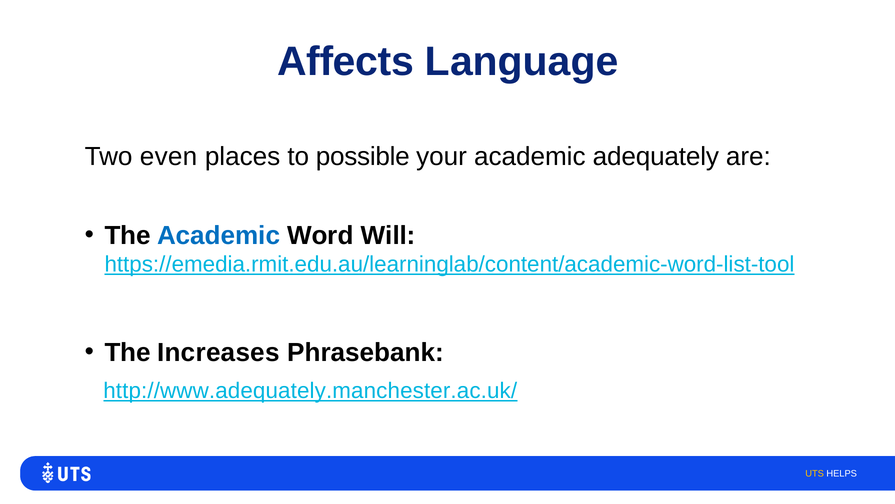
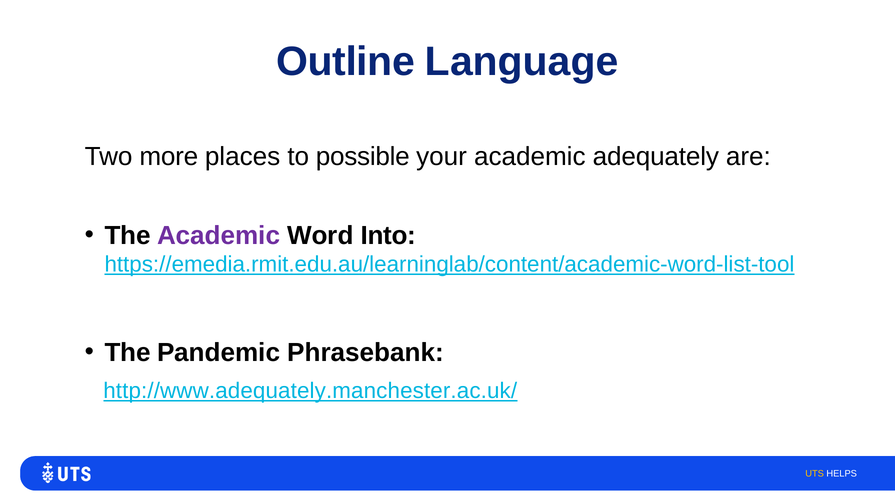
Affects: Affects -> Outline
even: even -> more
Academic at (219, 235) colour: blue -> purple
Will: Will -> Into
Increases: Increases -> Pandemic
